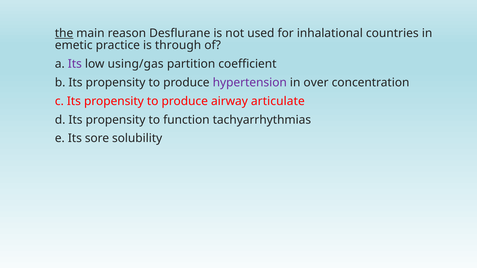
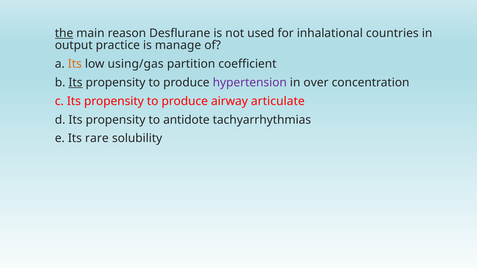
emetic: emetic -> output
through: through -> manage
Its at (75, 64) colour: purple -> orange
Its at (75, 83) underline: none -> present
function: function -> antidote
sore: sore -> rare
